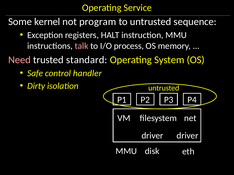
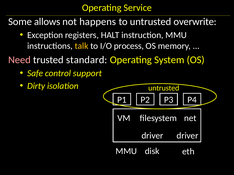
kernel: kernel -> allows
program: program -> happens
sequence: sequence -> overwrite
talk colour: pink -> yellow
handler: handler -> support
